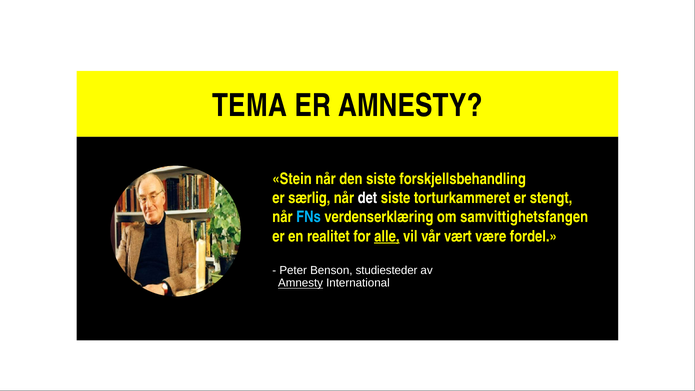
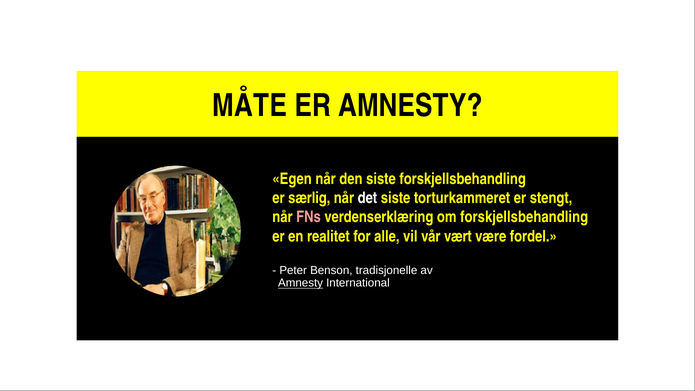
TEMA: TEMA -> MÅTE
Stein: Stein -> Egen
FNs colour: light blue -> pink
om samvittighetsfangen: samvittighetsfangen -> forskjellsbehandling
alle underline: present -> none
studiesteder: studiesteder -> tradisjonelle
